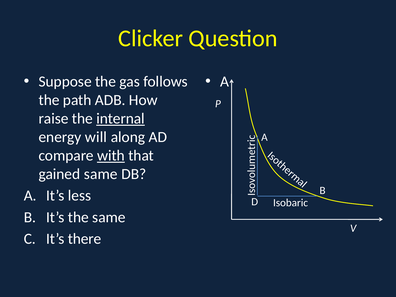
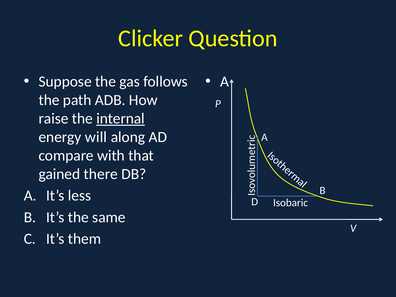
with underline: present -> none
gained same: same -> there
there: there -> them
